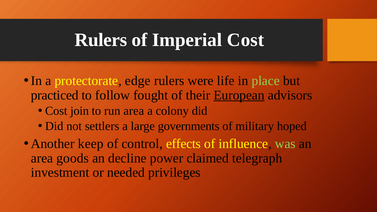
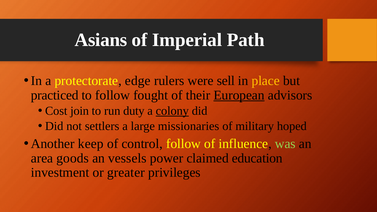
Rulers at (101, 40): Rulers -> Asians
Imperial Cost: Cost -> Path
life: life -> sell
place colour: light green -> yellow
run area: area -> duty
colony underline: none -> present
governments: governments -> missionaries
control effects: effects -> follow
decline: decline -> vessels
telegraph: telegraph -> education
needed: needed -> greater
